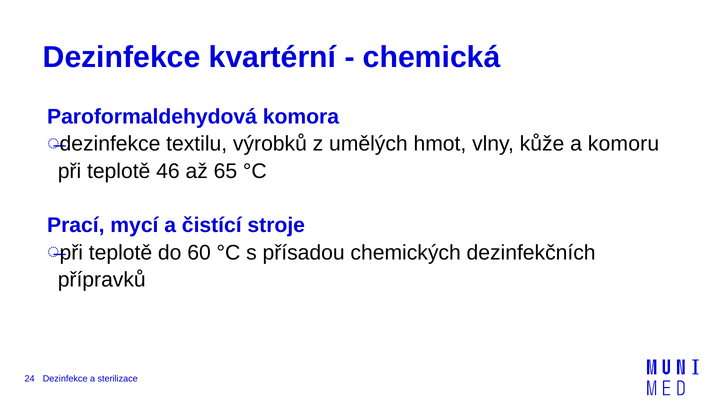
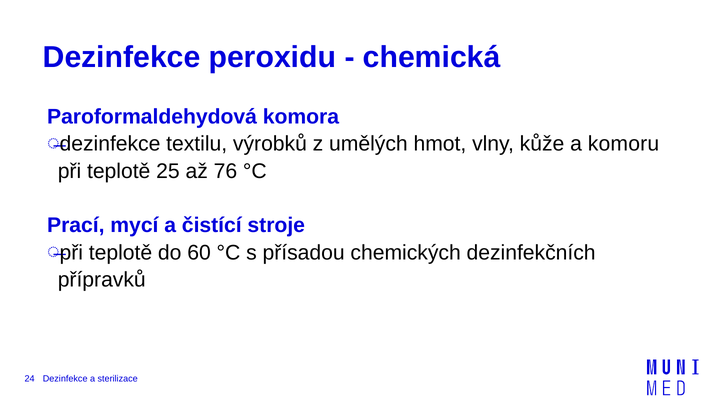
kvartérní: kvartérní -> peroxidu
46: 46 -> 25
65: 65 -> 76
